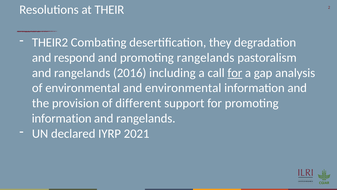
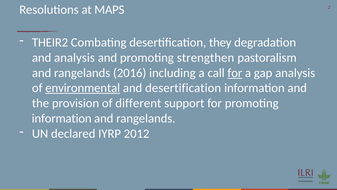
THEIR: THEIR -> MAPS
and respond: respond -> analysis
promoting rangelands: rangelands -> strengthen
environmental at (83, 88) underline: none -> present
and environmental: environmental -> desertification
2021: 2021 -> 2012
